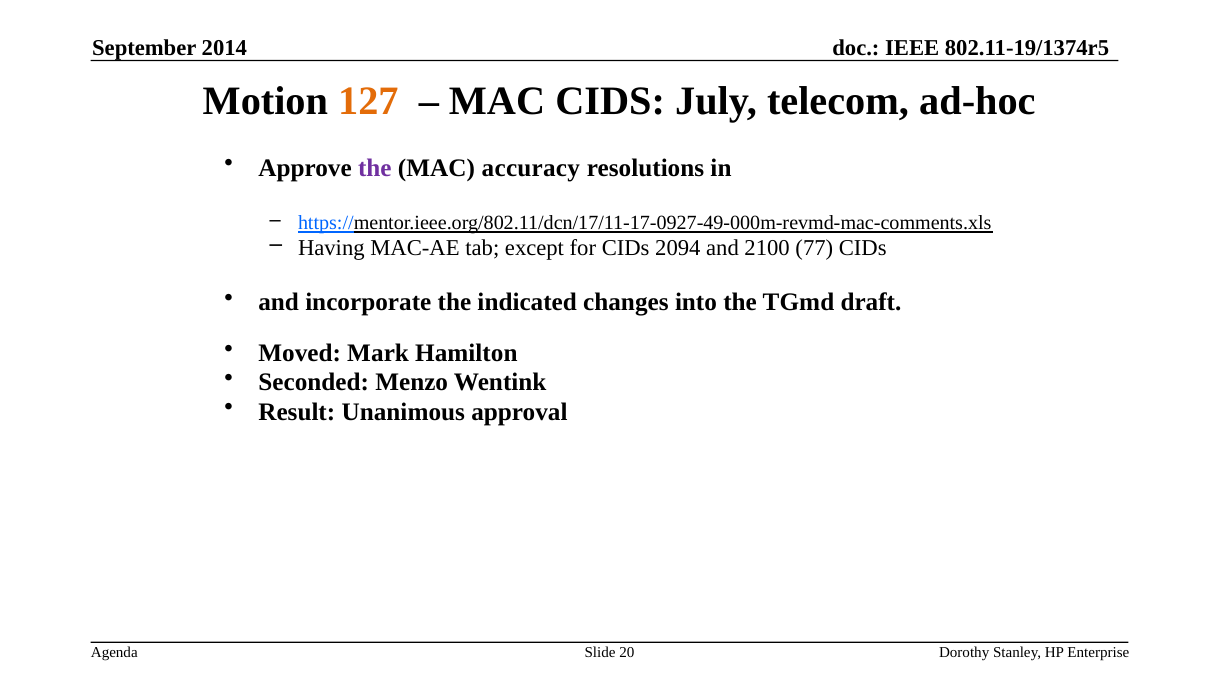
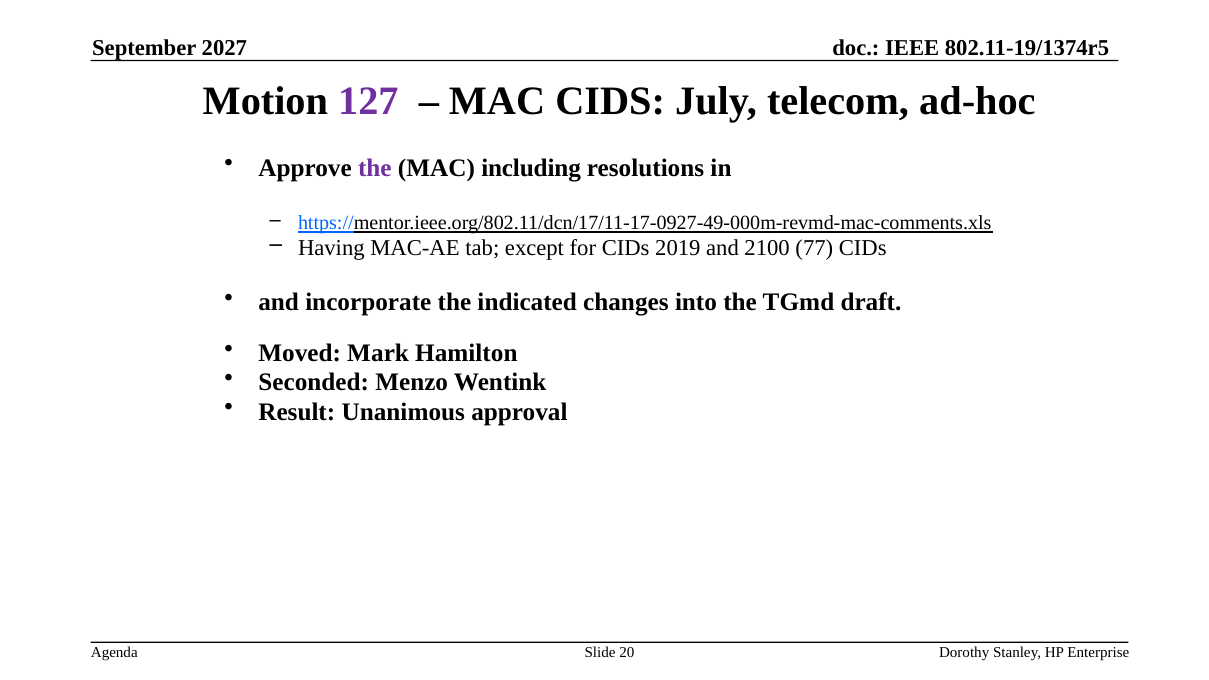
2014: 2014 -> 2027
127 colour: orange -> purple
accuracy: accuracy -> including
2094: 2094 -> 2019
